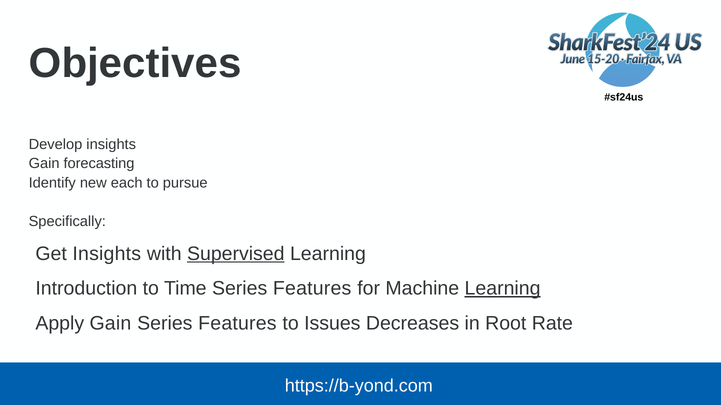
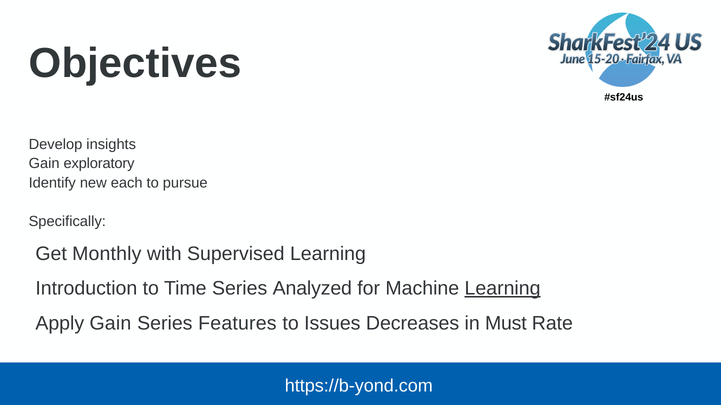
forecasting: forecasting -> exploratory
Get Insights: Insights -> Monthly
Supervised underline: present -> none
Time Series Features: Features -> Analyzed
Root: Root -> Must
